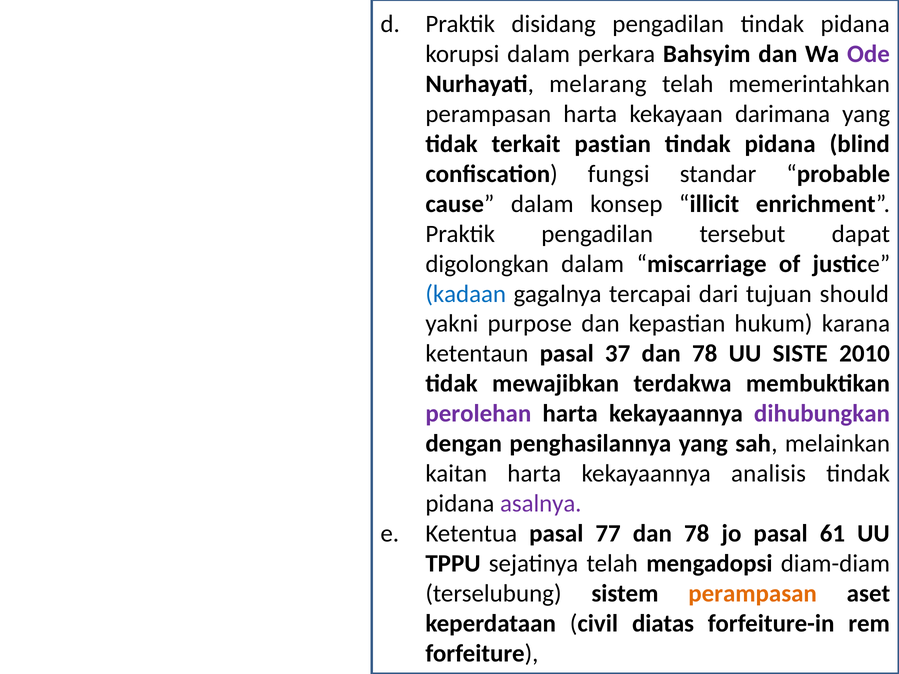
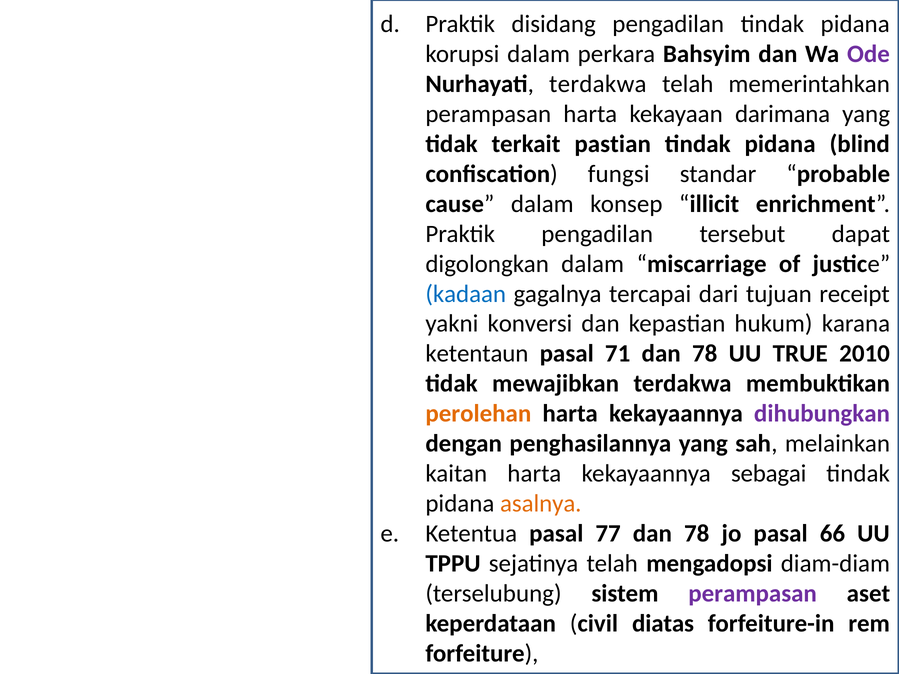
Nurhayati melarang: melarang -> terdakwa
should: should -> receipt
purpose: purpose -> konversi
37: 37 -> 71
SISTE: SISTE -> TRUE
perolehan colour: purple -> orange
analisis: analisis -> sebagai
asalnya colour: purple -> orange
61: 61 -> 66
perampasan at (753, 594) colour: orange -> purple
